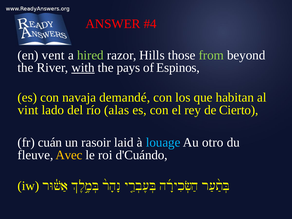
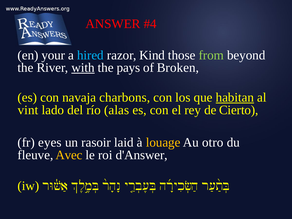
vent: vent -> your
hired colour: light green -> light blue
Hills: Hills -> Kind
Espinos: Espinos -> Broken
demandé: demandé -> charbons
habitan underline: none -> present
cuán: cuán -> eyes
louage colour: light blue -> yellow
d'Cuándo: d'Cuándo -> d'Answer
